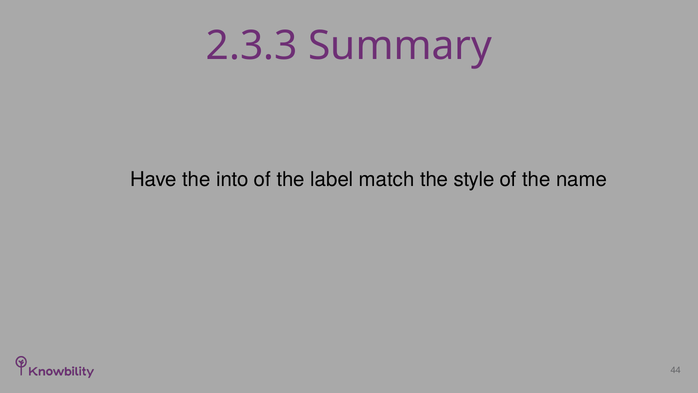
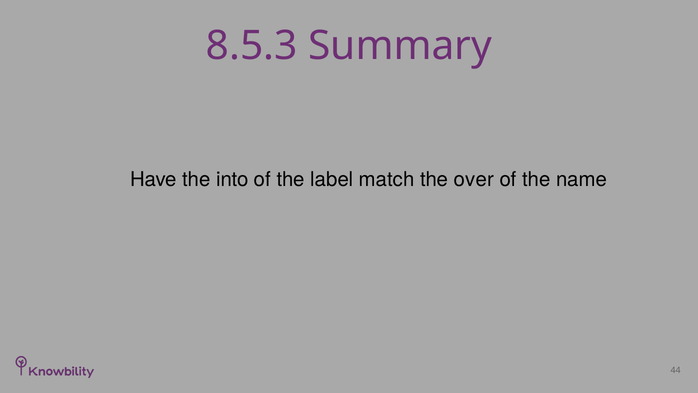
2.3.3: 2.3.3 -> 8.5.3
style: style -> over
